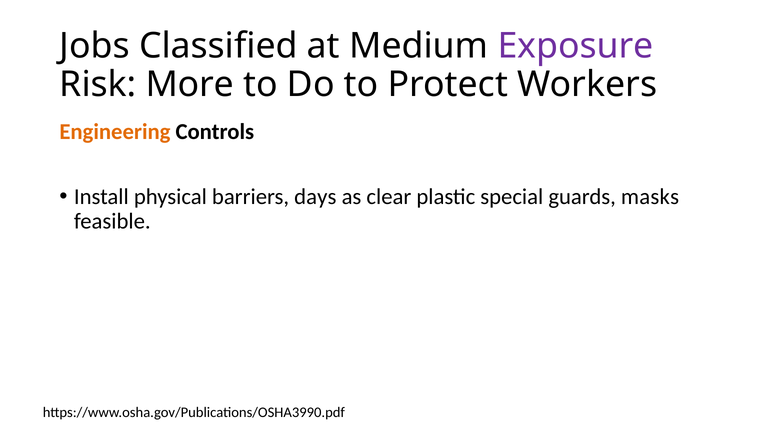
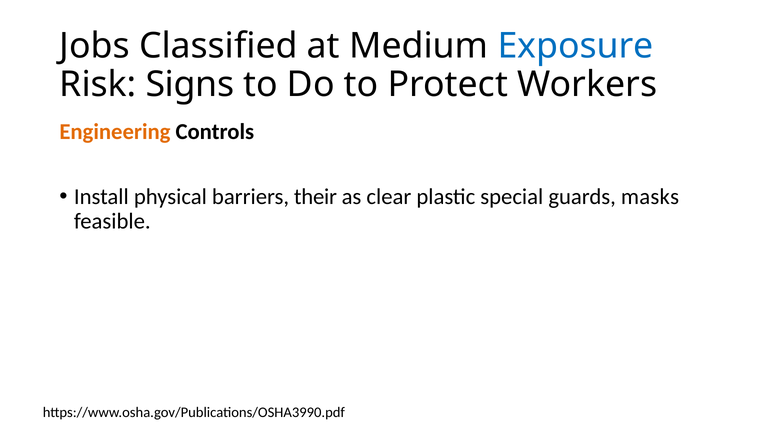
Exposure colour: purple -> blue
More: More -> Signs
days: days -> their
